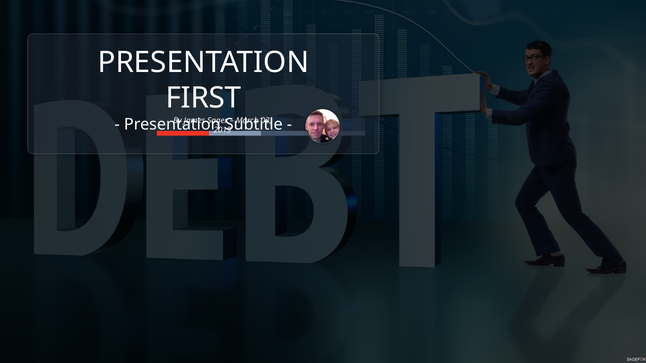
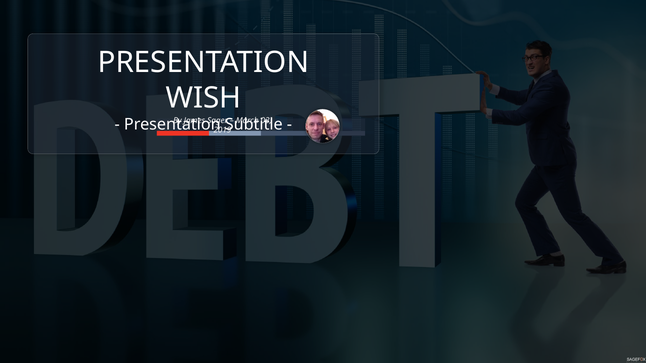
FIRST: FIRST -> WISH
